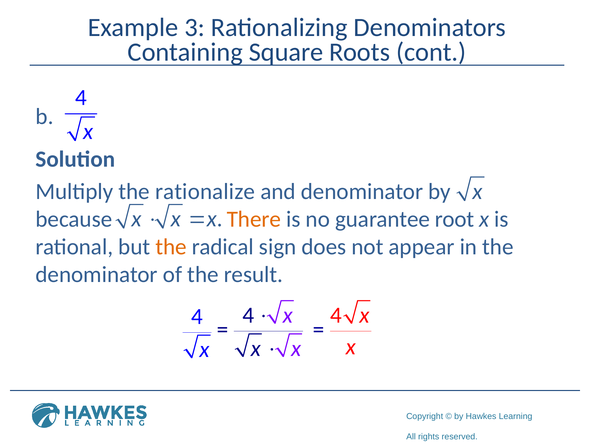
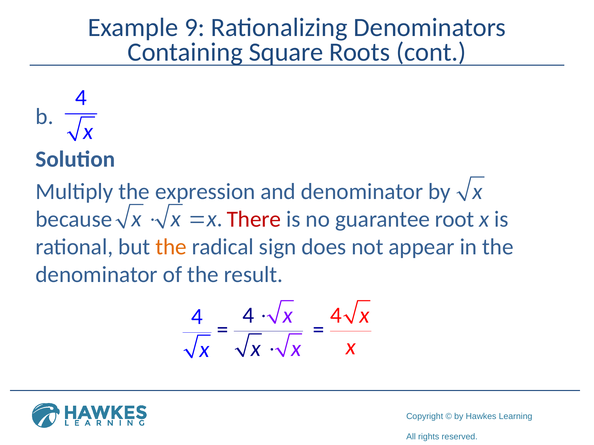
3: 3 -> 9
rationalize: rationalize -> expression
There colour: orange -> red
